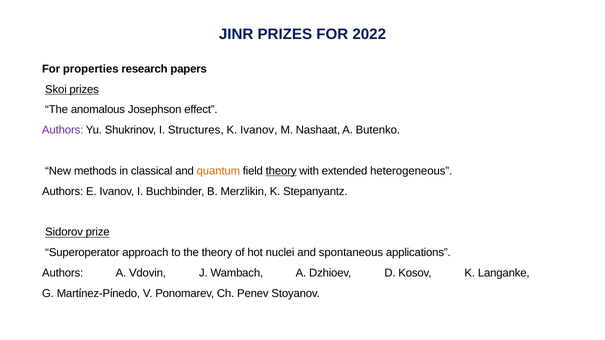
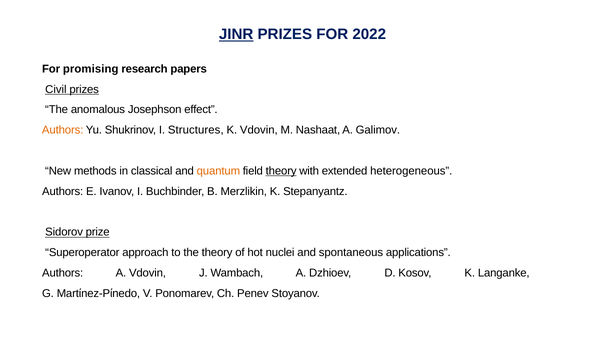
JINR underline: none -> present
properties: properties -> promising
Skoi: Skoi -> Civil
Authors at (63, 130) colour: purple -> orange
K Ivanov: Ivanov -> Vdovin
Butenko: Butenko -> Galimov
